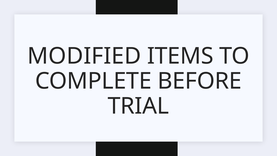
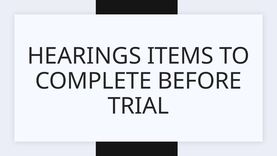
MODIFIED: MODIFIED -> HEARINGS
